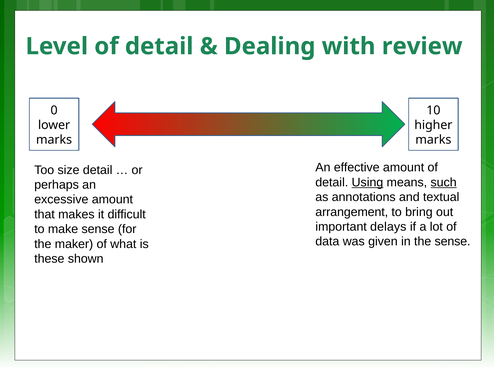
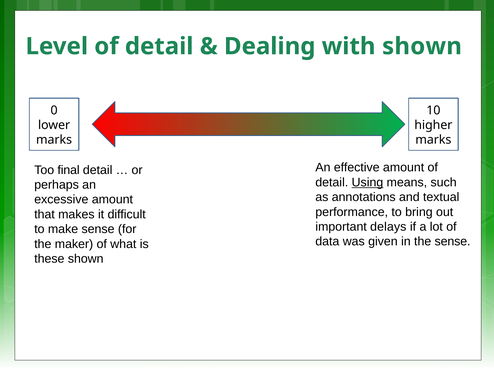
with review: review -> shown
size: size -> final
such underline: present -> none
arrangement: arrangement -> performance
